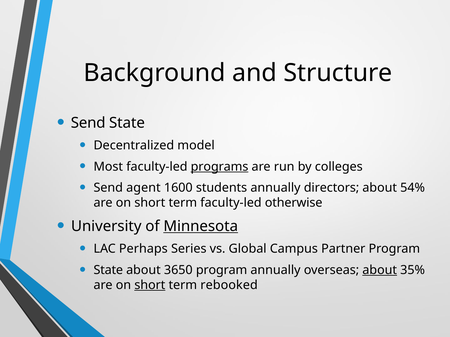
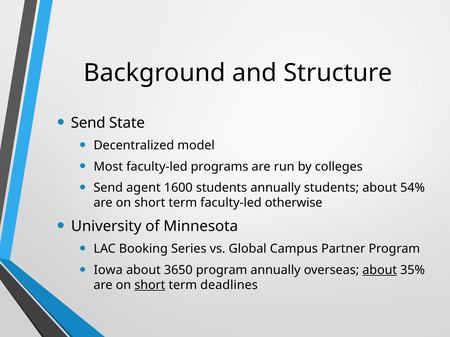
programs underline: present -> none
annually directors: directors -> students
Minnesota underline: present -> none
Perhaps: Perhaps -> Booking
State at (108, 270): State -> Iowa
rebooked: rebooked -> deadlines
